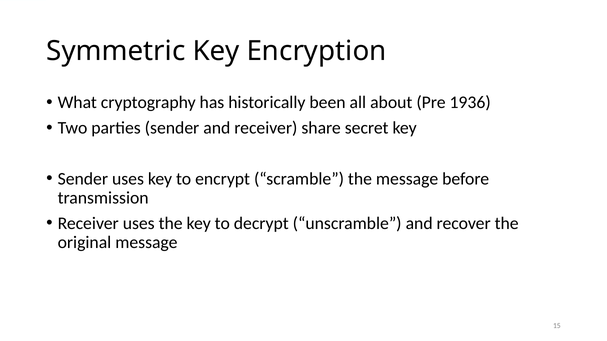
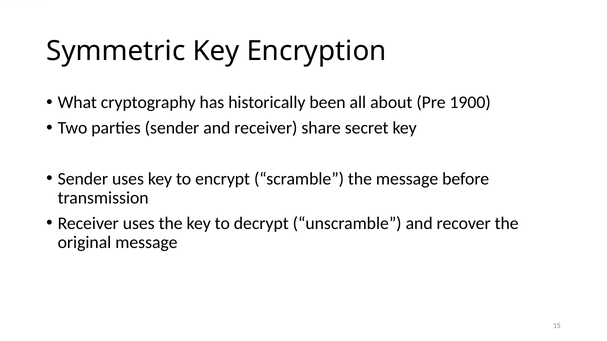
1936: 1936 -> 1900
